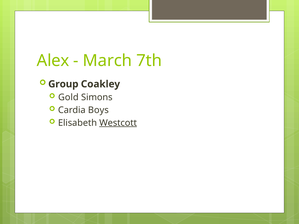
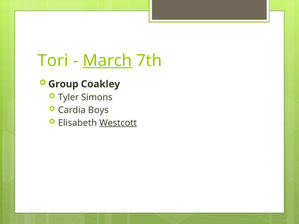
Alex: Alex -> Tori
March underline: none -> present
Gold: Gold -> Tyler
